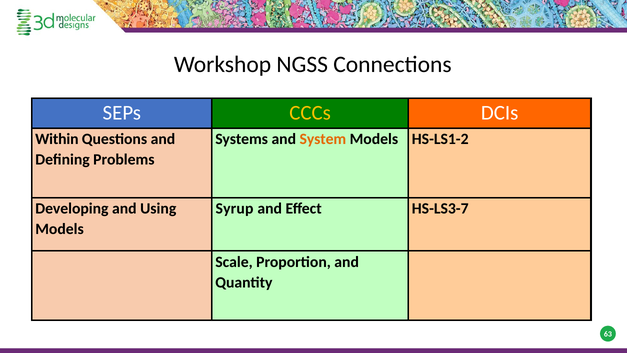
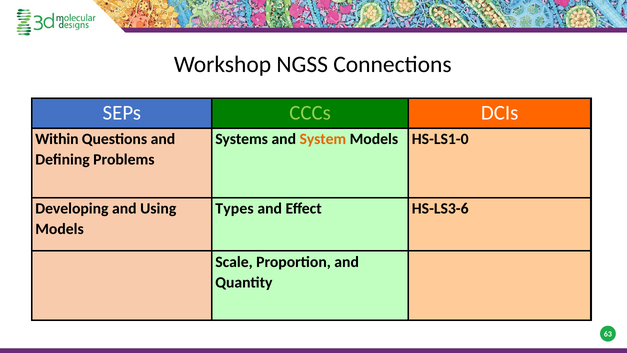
CCCs colour: yellow -> light green
HS-LS1-2: HS-LS1-2 -> HS-LS1-0
Syrup: Syrup -> Types
HS-LS3-7: HS-LS3-7 -> HS-LS3-6
